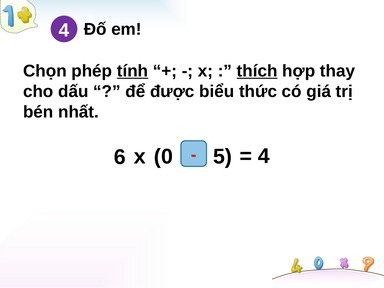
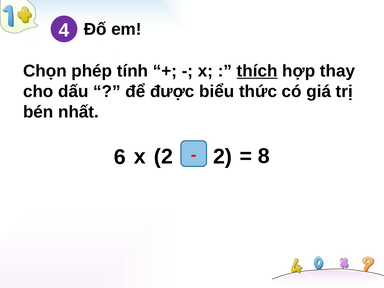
tính underline: present -> none
x 5: 5 -> 2
4 at (264, 156): 4 -> 8
6 0: 0 -> 2
